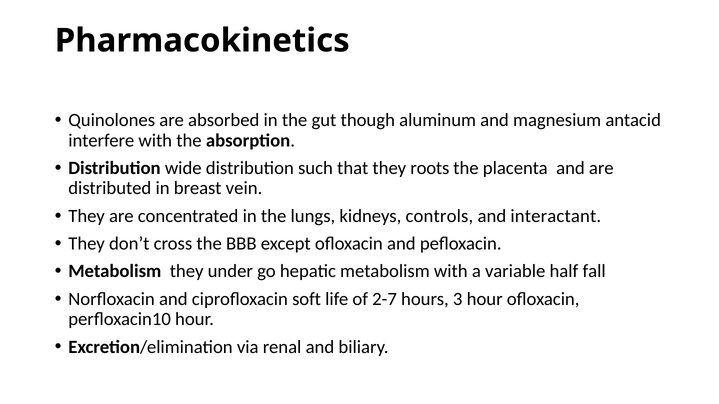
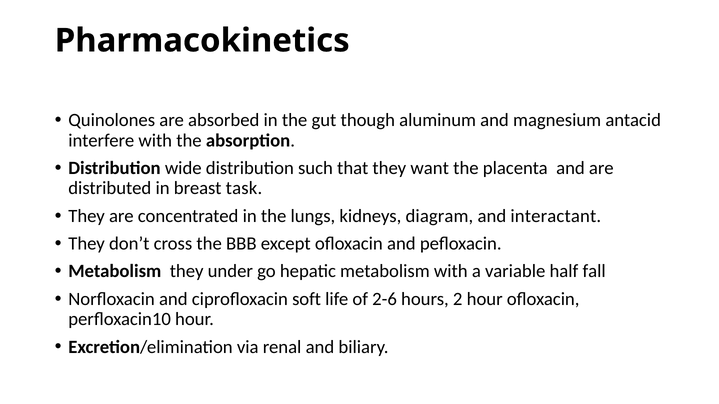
roots: roots -> want
vein: vein -> task
controls: controls -> diagram
2-7: 2-7 -> 2-6
3: 3 -> 2
